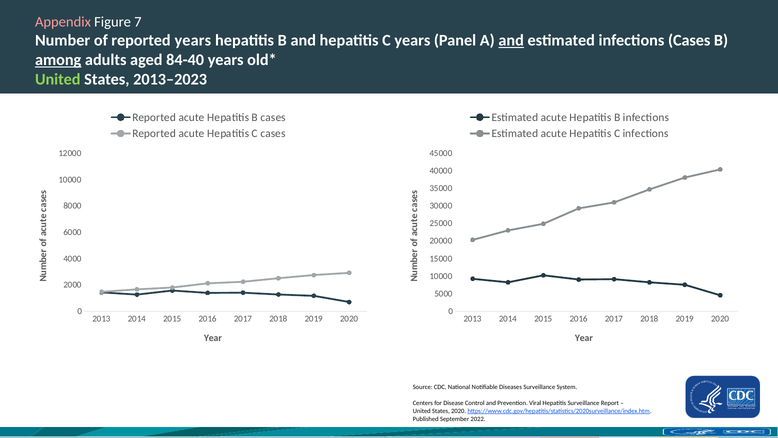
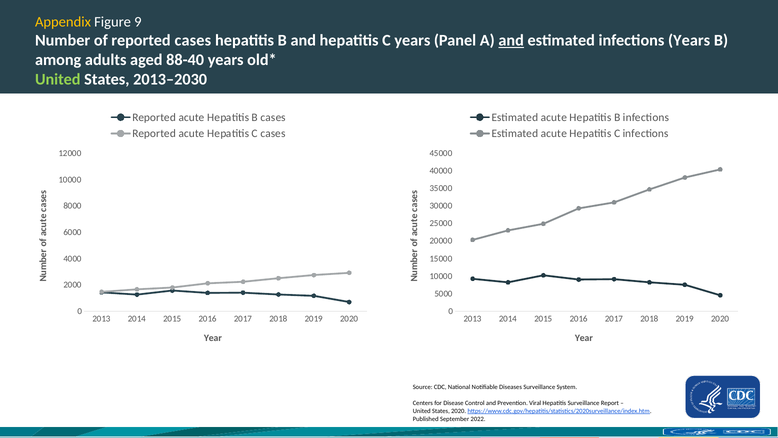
Appendix colour: pink -> yellow
7: 7 -> 9
reported years: years -> cases
infections Cases: Cases -> Years
among underline: present -> none
84-40: 84-40 -> 88-40
2013–2023: 2013–2023 -> 2013–2030
